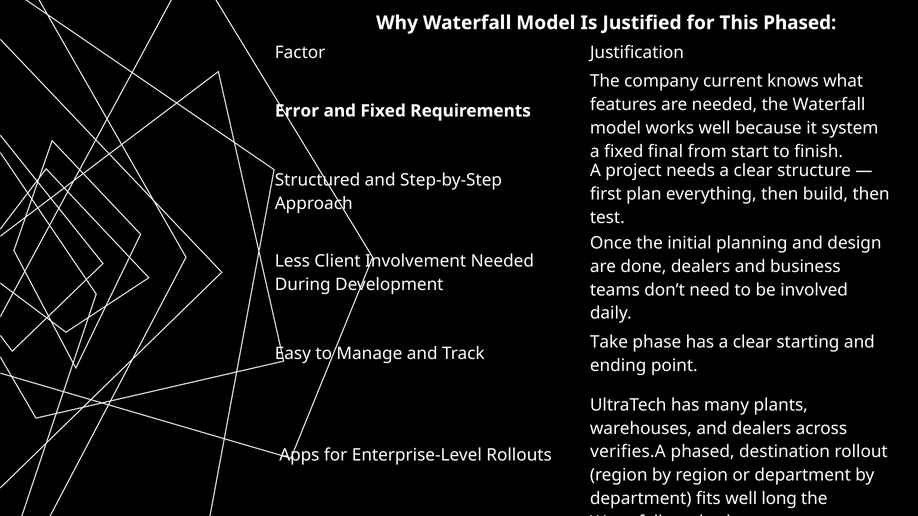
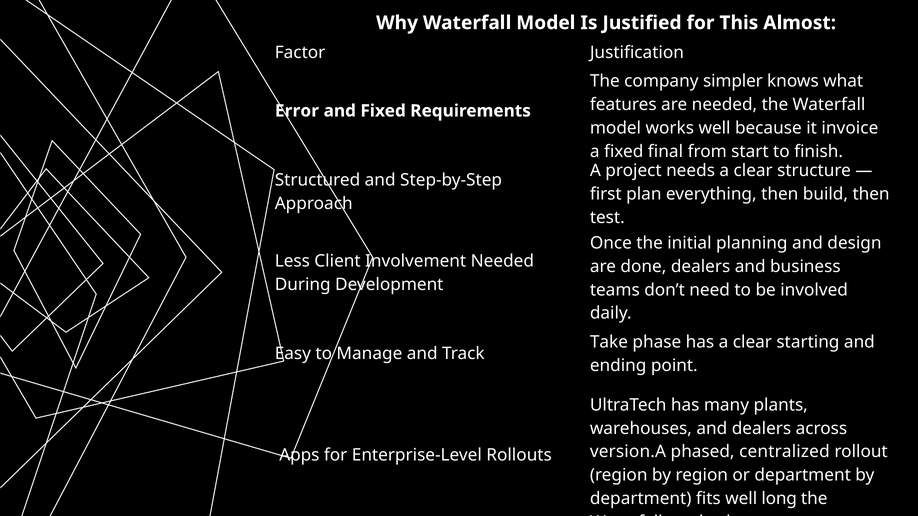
This Phased: Phased -> Almost
current: current -> simpler
system: system -> invoice
verifies.A: verifies.A -> version.A
destination: destination -> centralized
